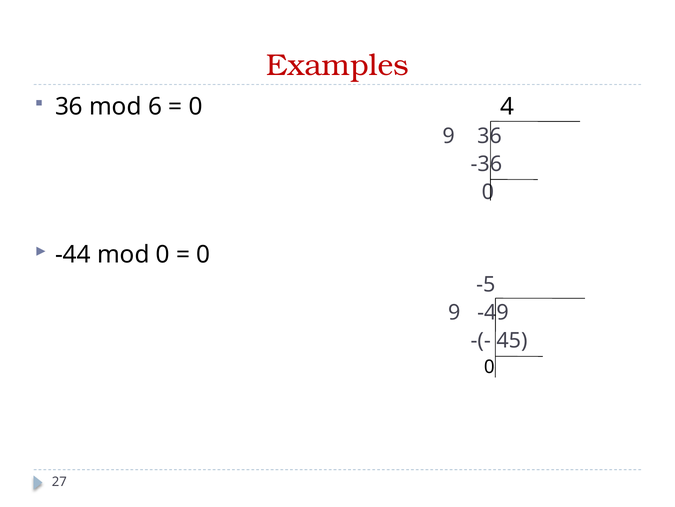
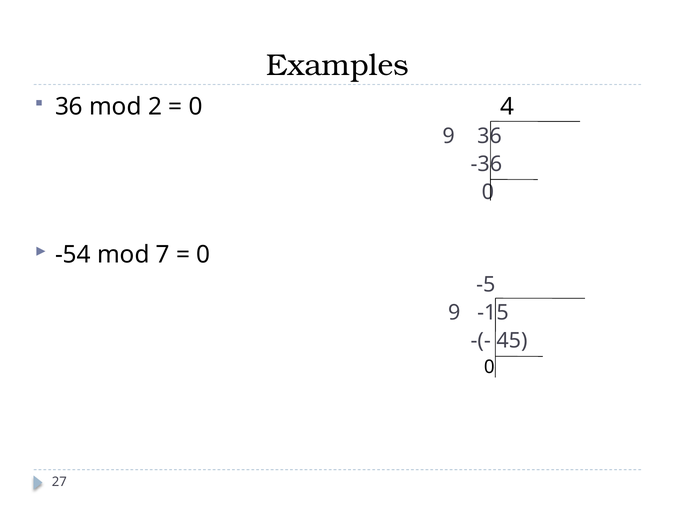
Examples colour: red -> black
6: 6 -> 2
-44: -44 -> -54
mod 0: 0 -> 7
-49: -49 -> -15
